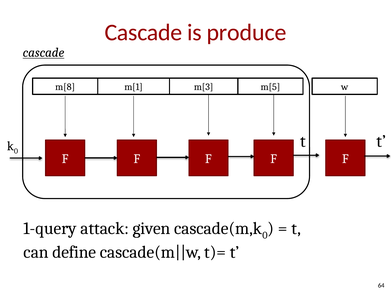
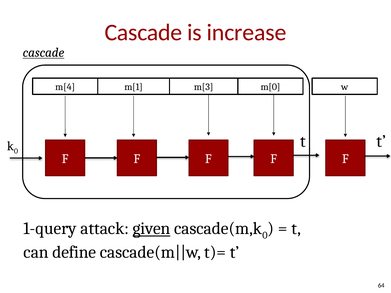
produce: produce -> increase
m[8: m[8 -> m[4
m[5: m[5 -> m[0
given underline: none -> present
